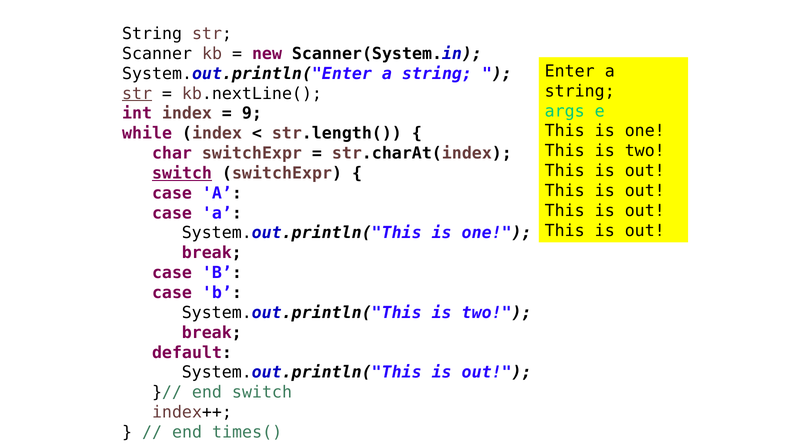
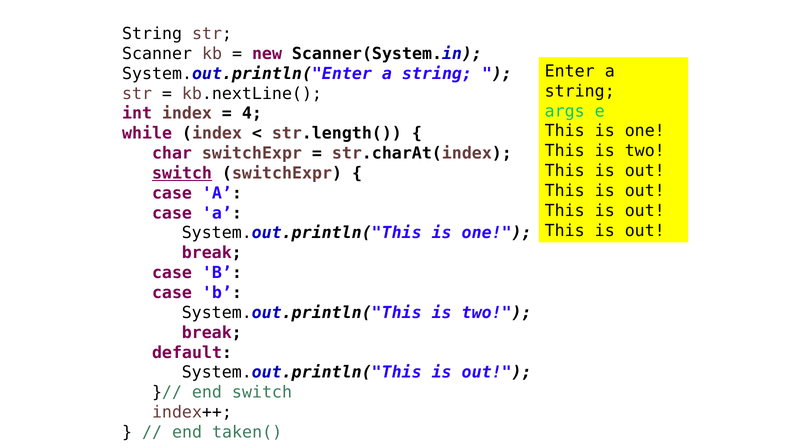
str at (137, 94) underline: present -> none
9: 9 -> 4
times(: times( -> taken(
